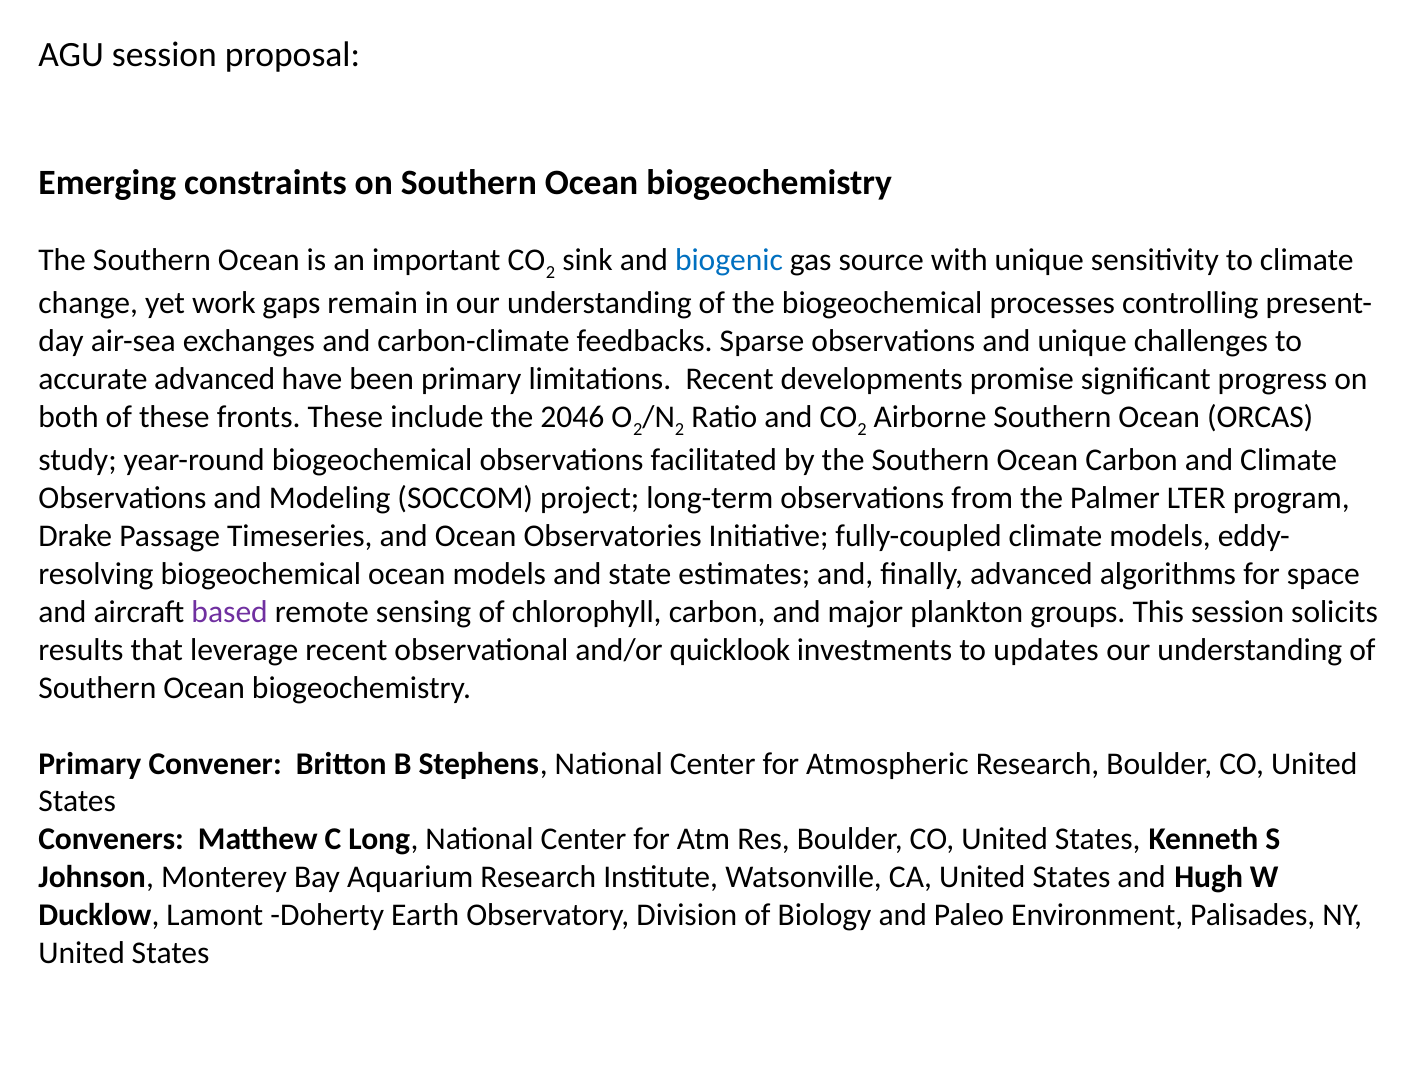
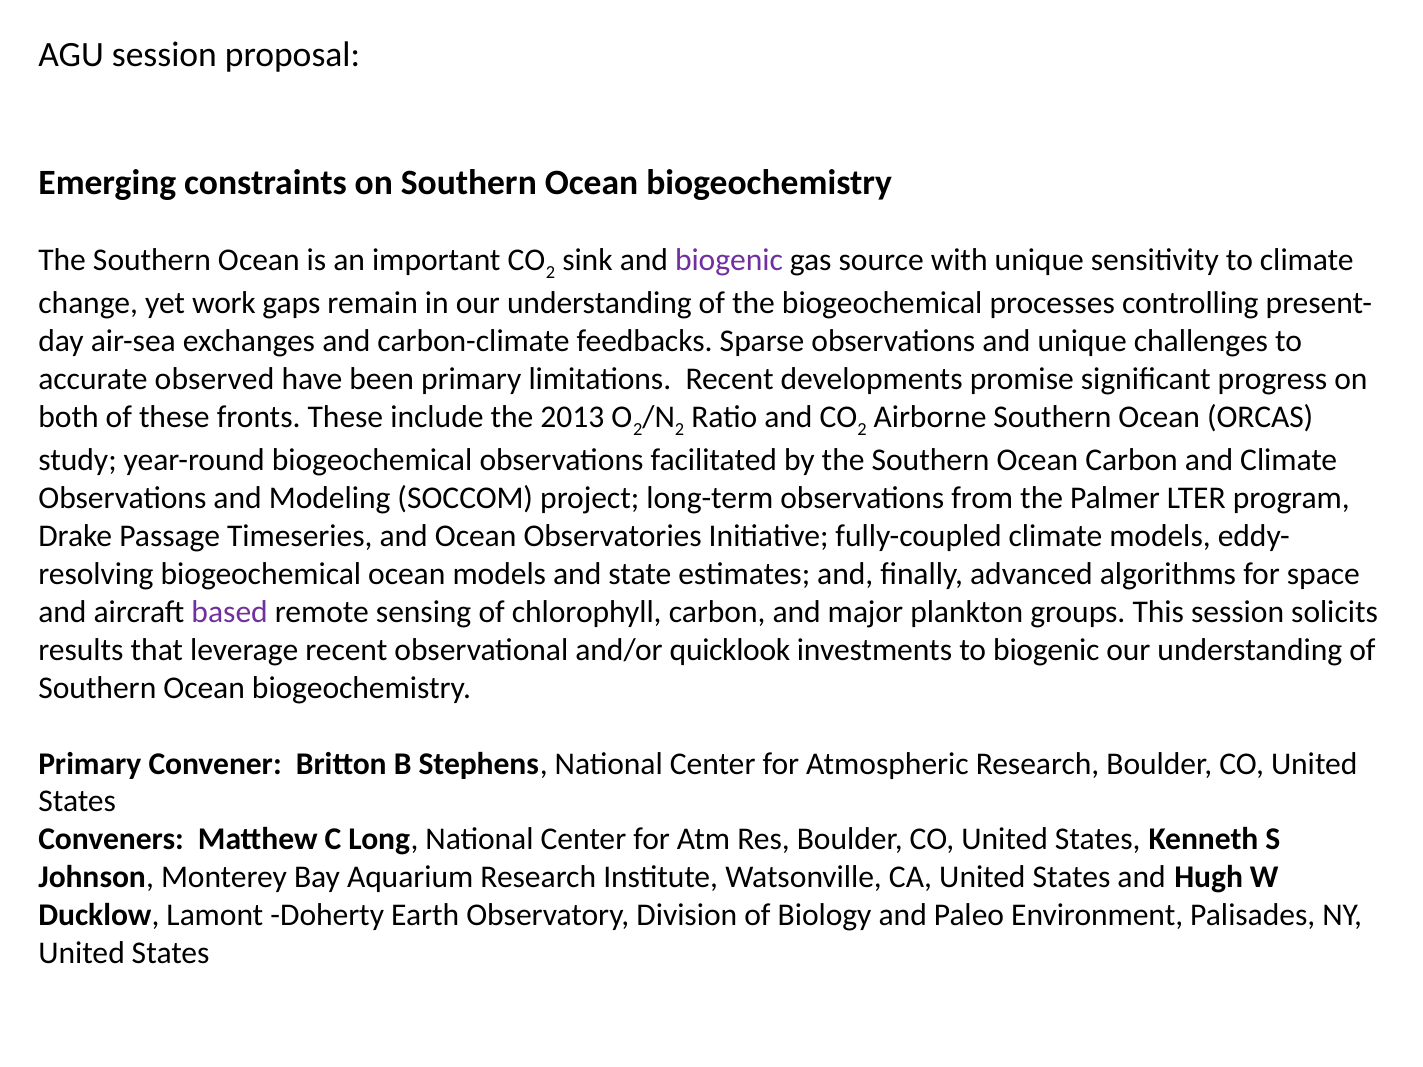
biogenic at (729, 260) colour: blue -> purple
accurate advanced: advanced -> observed
2046: 2046 -> 2013
to updates: updates -> biogenic
